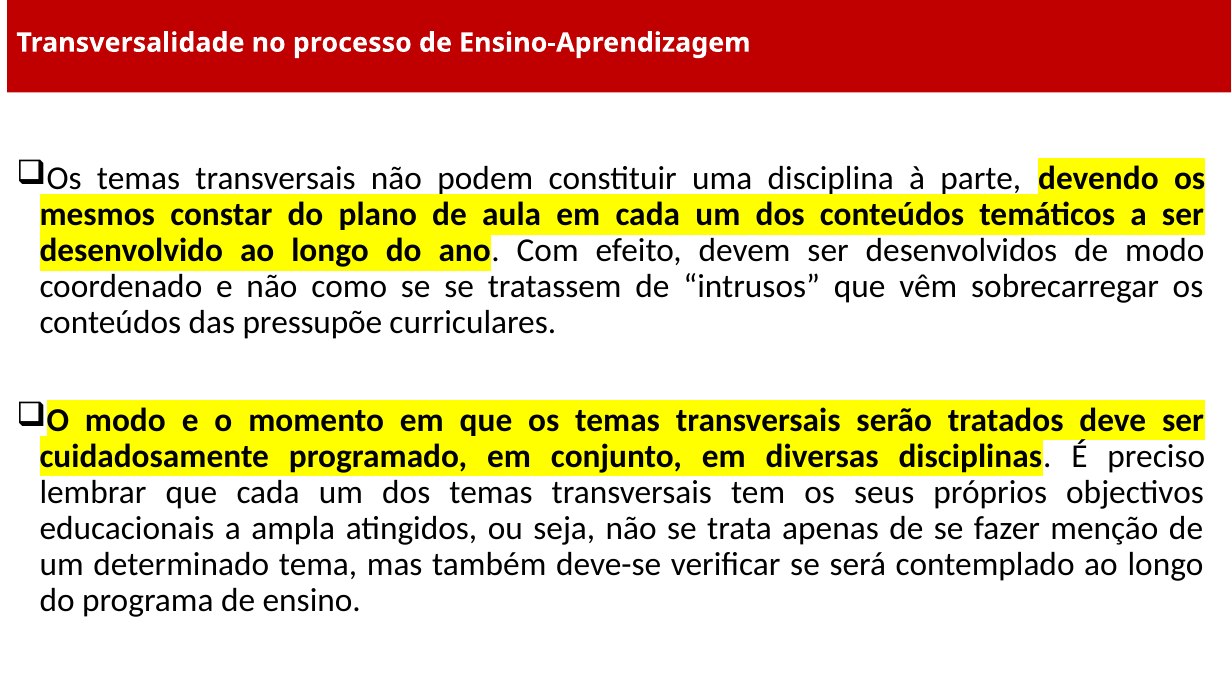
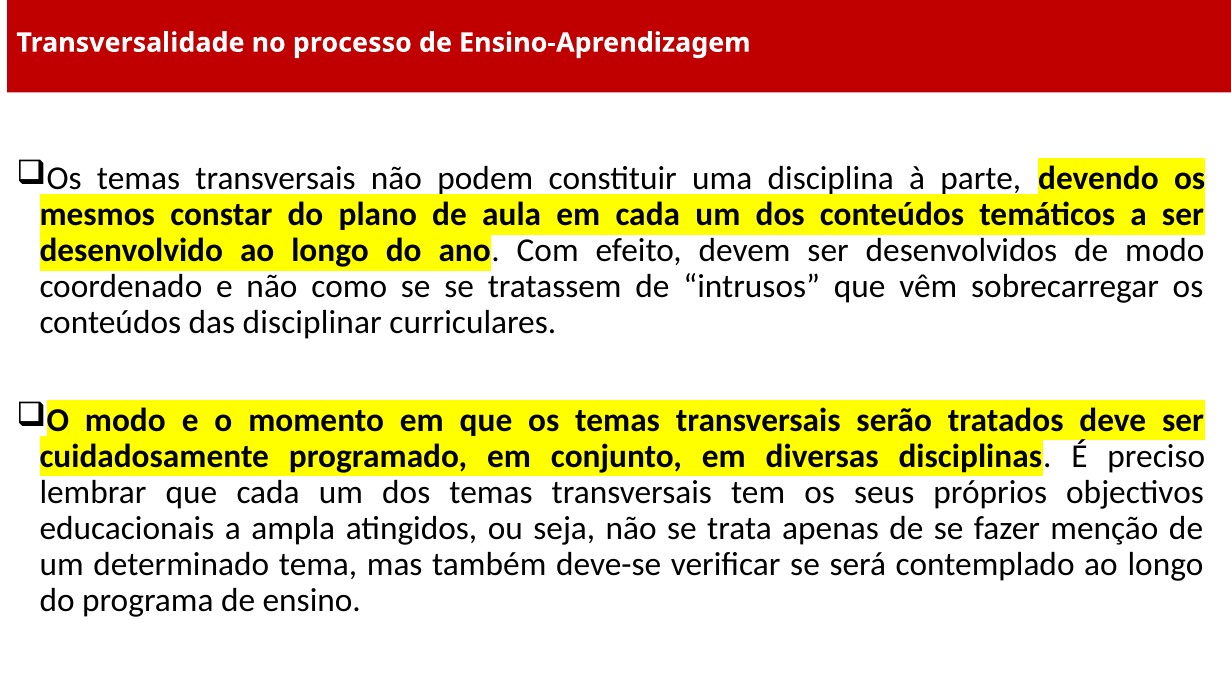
pressupõe: pressupõe -> disciplinar
